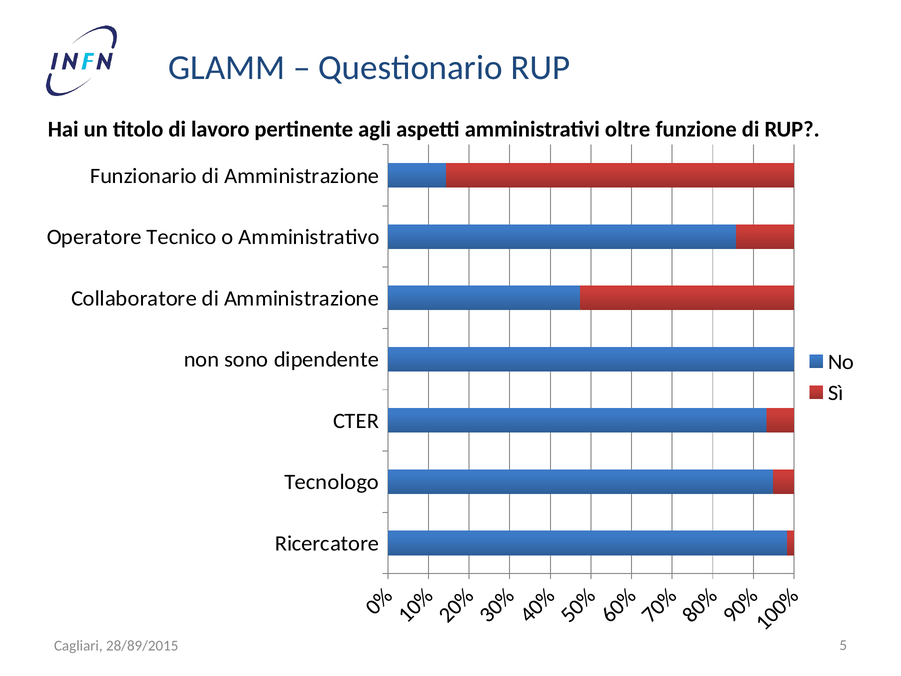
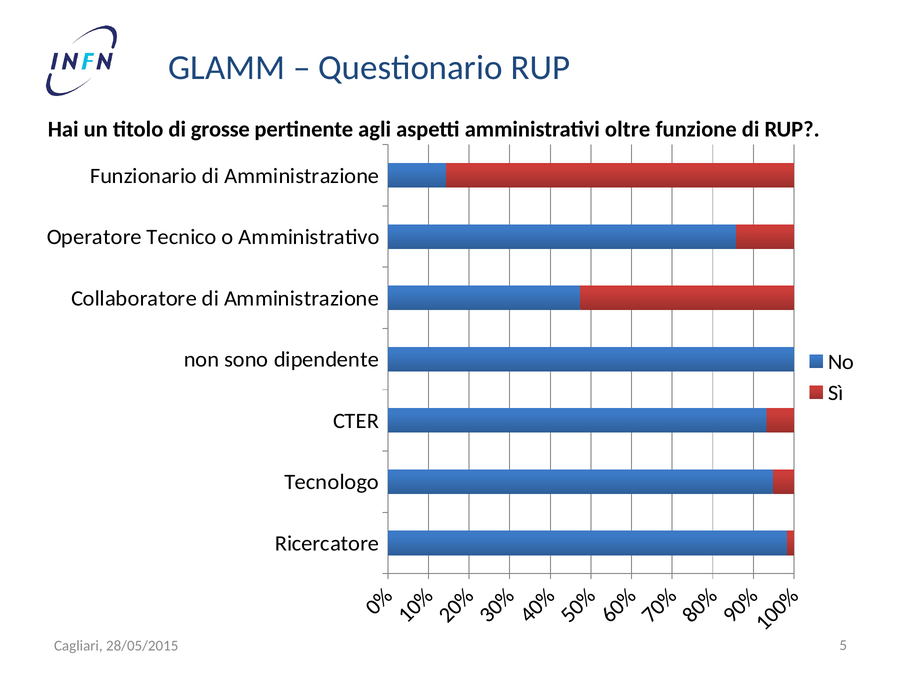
lavoro: lavoro -> grosse
28/89/2015: 28/89/2015 -> 28/05/2015
